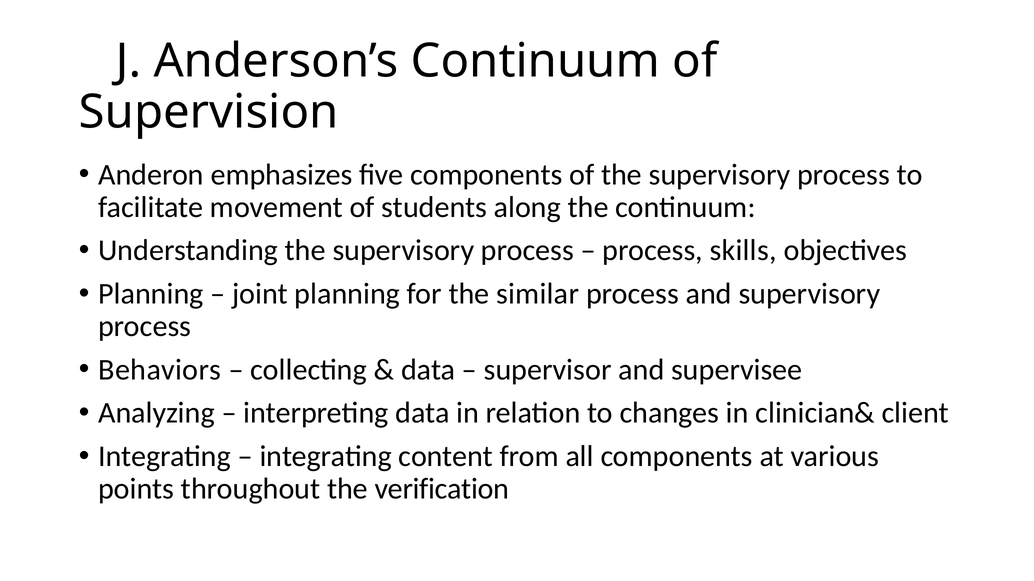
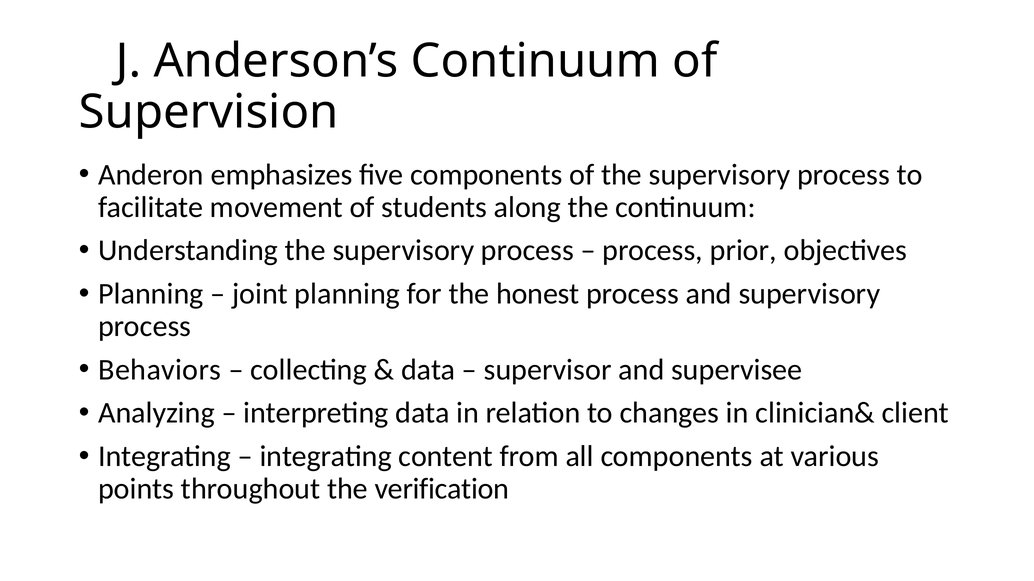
skills: skills -> prior
similar: similar -> honest
